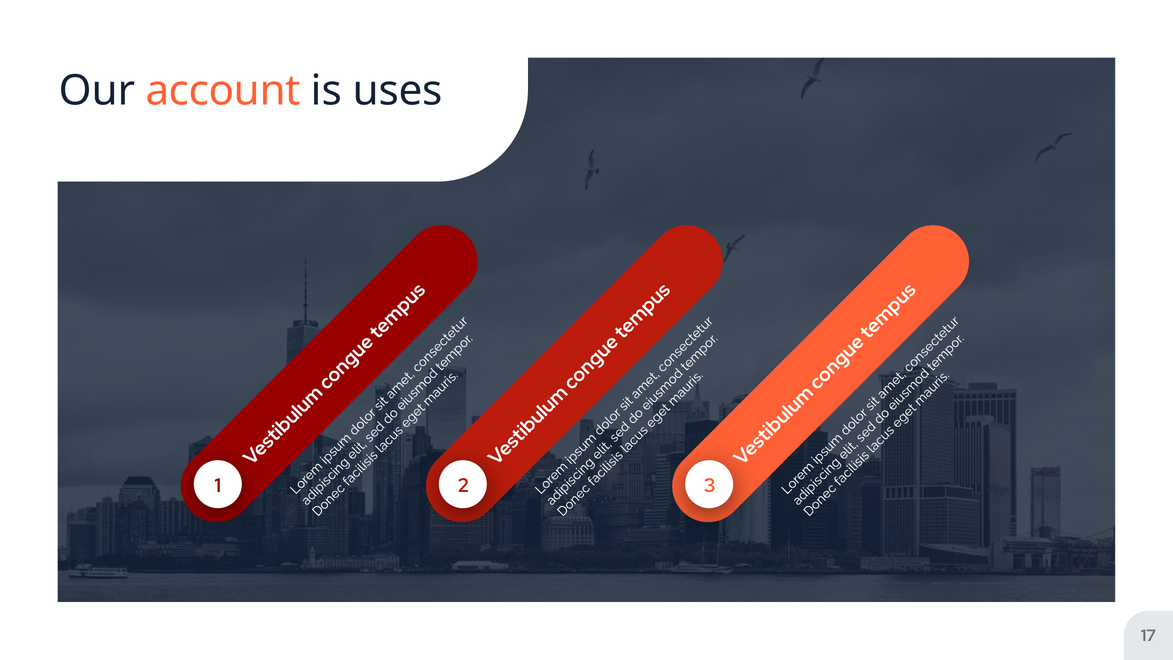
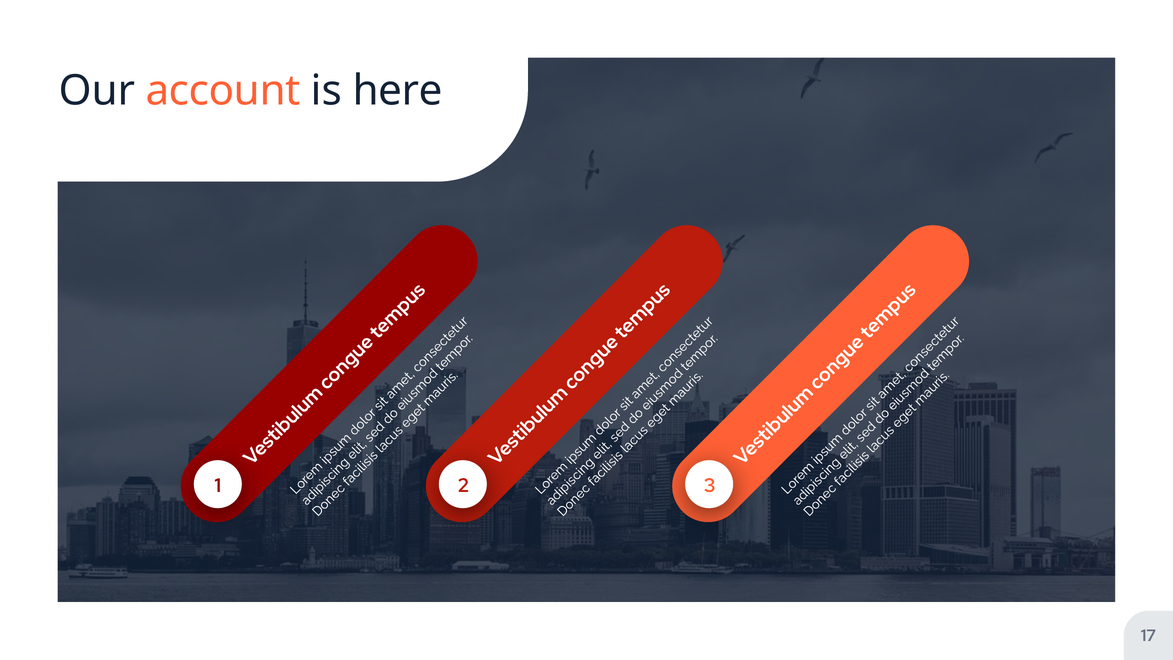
uses: uses -> here
